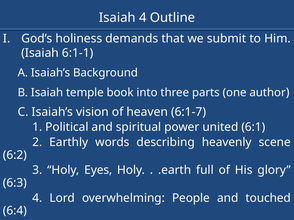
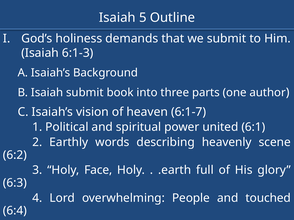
Isaiah 4: 4 -> 5
6:1-1: 6:1-1 -> 6:1-3
Isaiah temple: temple -> submit
Eyes: Eyes -> Face
